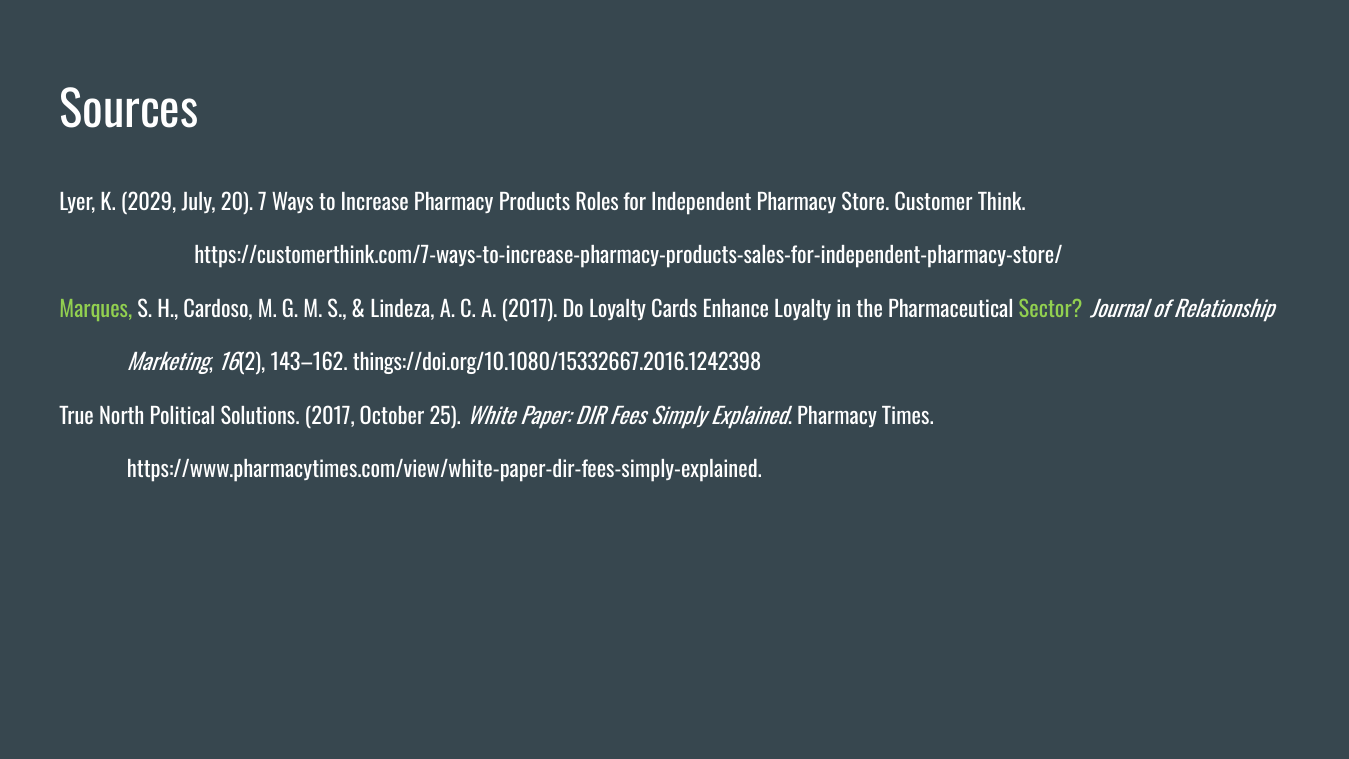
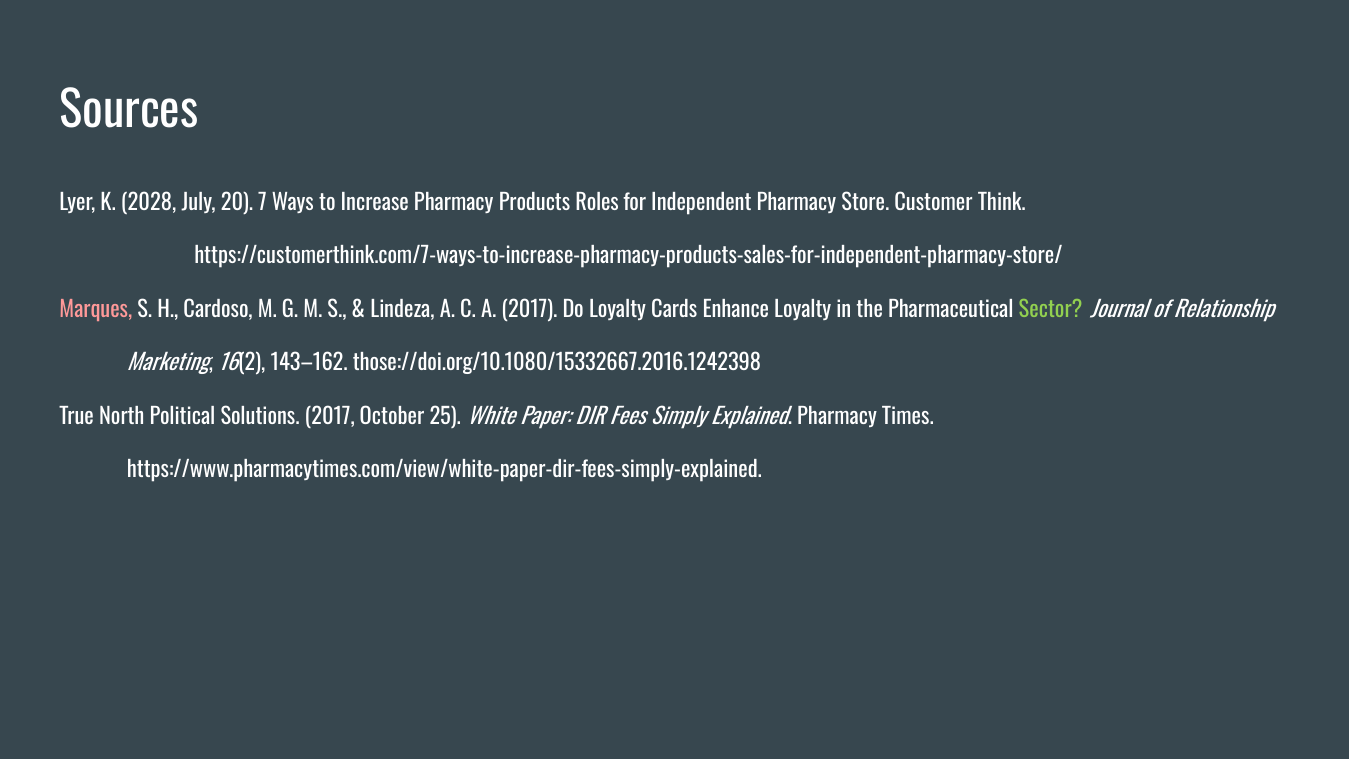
2029: 2029 -> 2028
Marques colour: light green -> pink
things://doi.org/10.1080/15332667.2016.1242398: things://doi.org/10.1080/15332667.2016.1242398 -> those://doi.org/10.1080/15332667.2016.1242398
